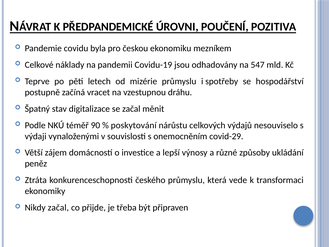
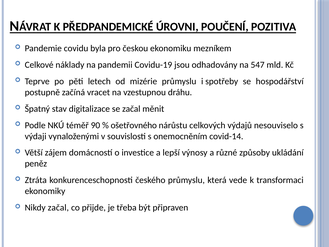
poskytování: poskytování -> ošetřovného
covid-29: covid-29 -> covid-14
